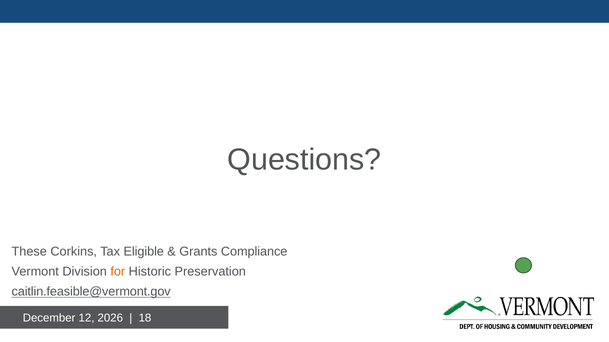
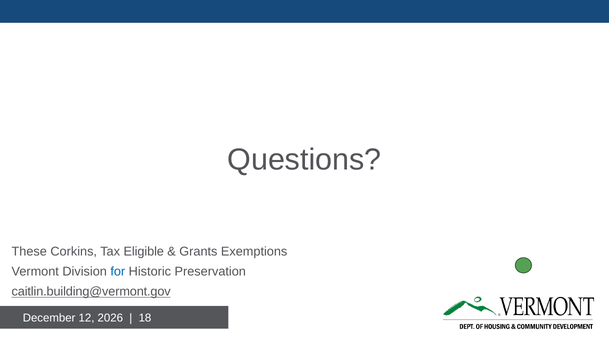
Compliance: Compliance -> Exemptions
for colour: orange -> blue
caitlin.feasible@vermont.gov: caitlin.feasible@vermont.gov -> caitlin.building@vermont.gov
